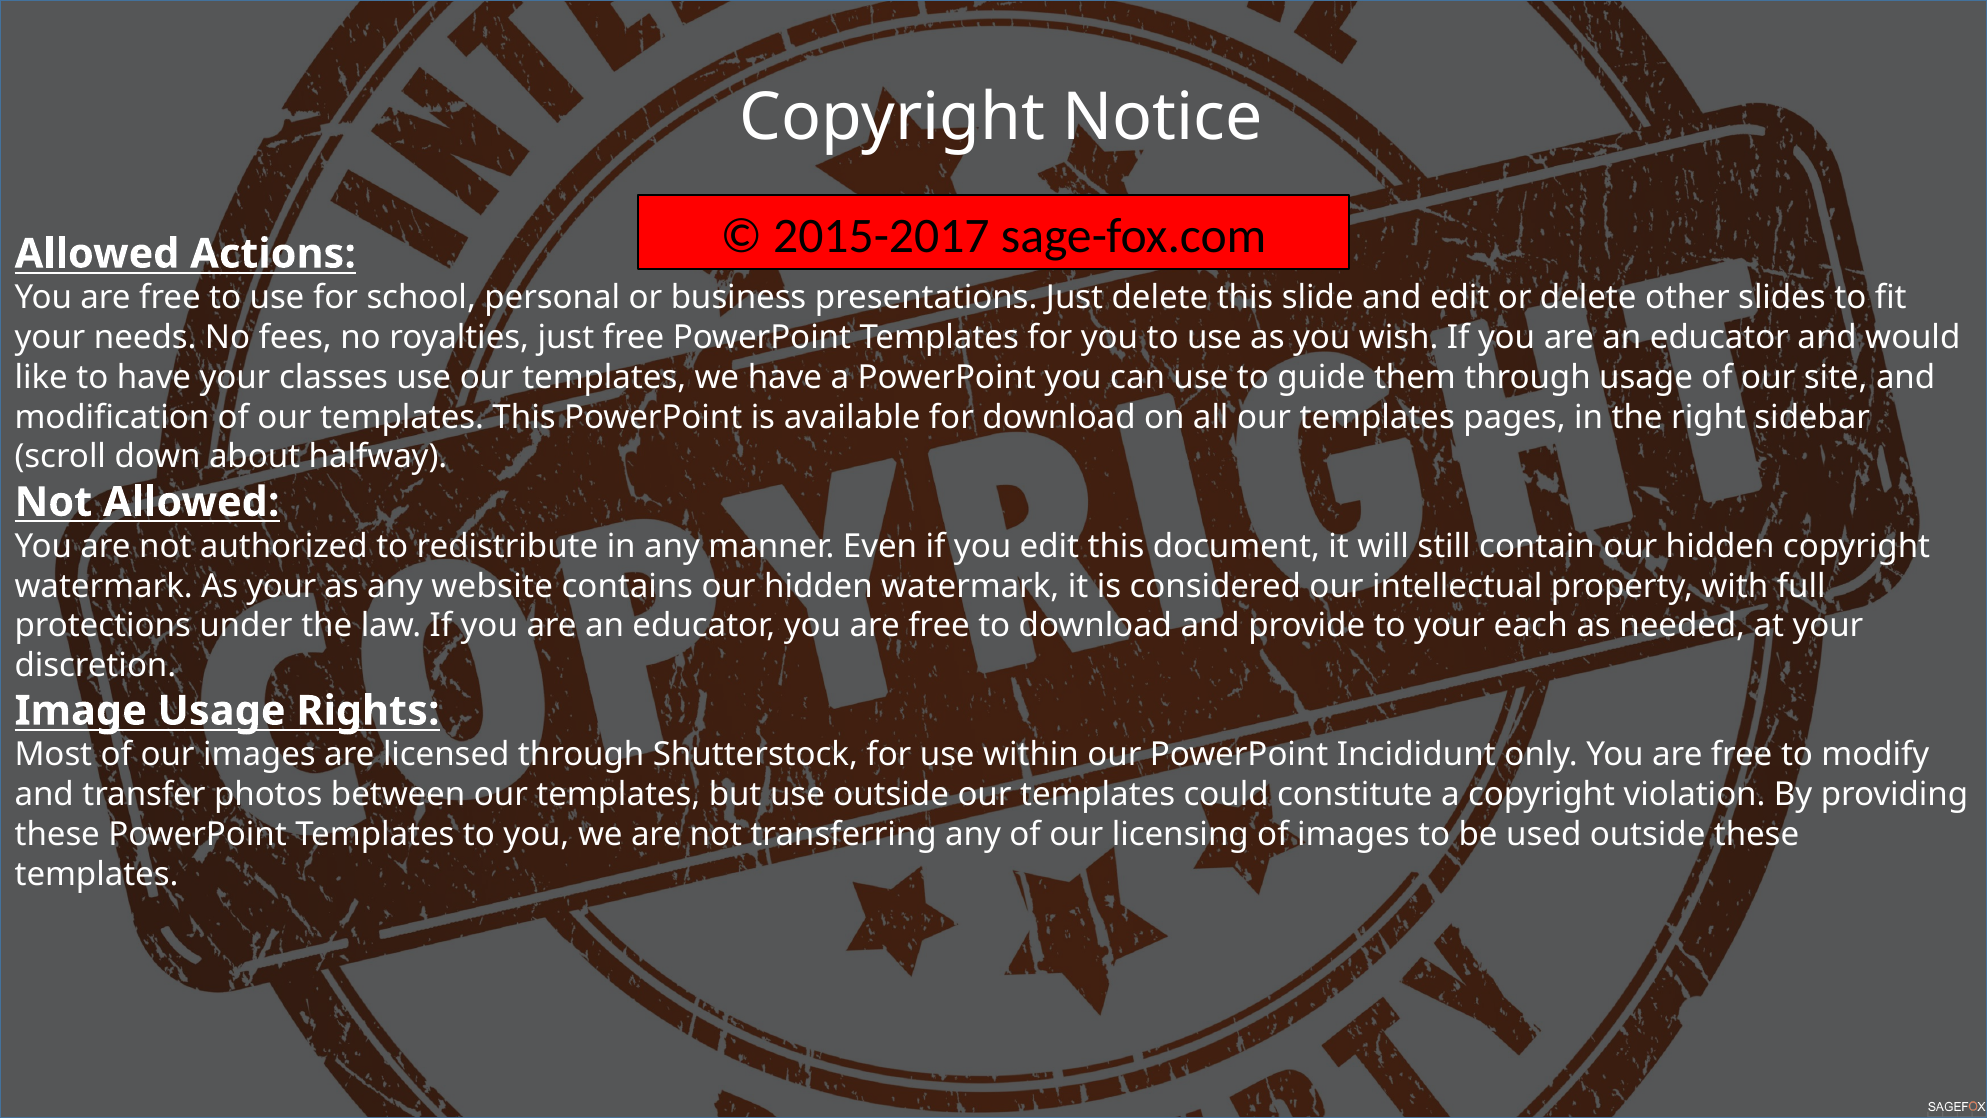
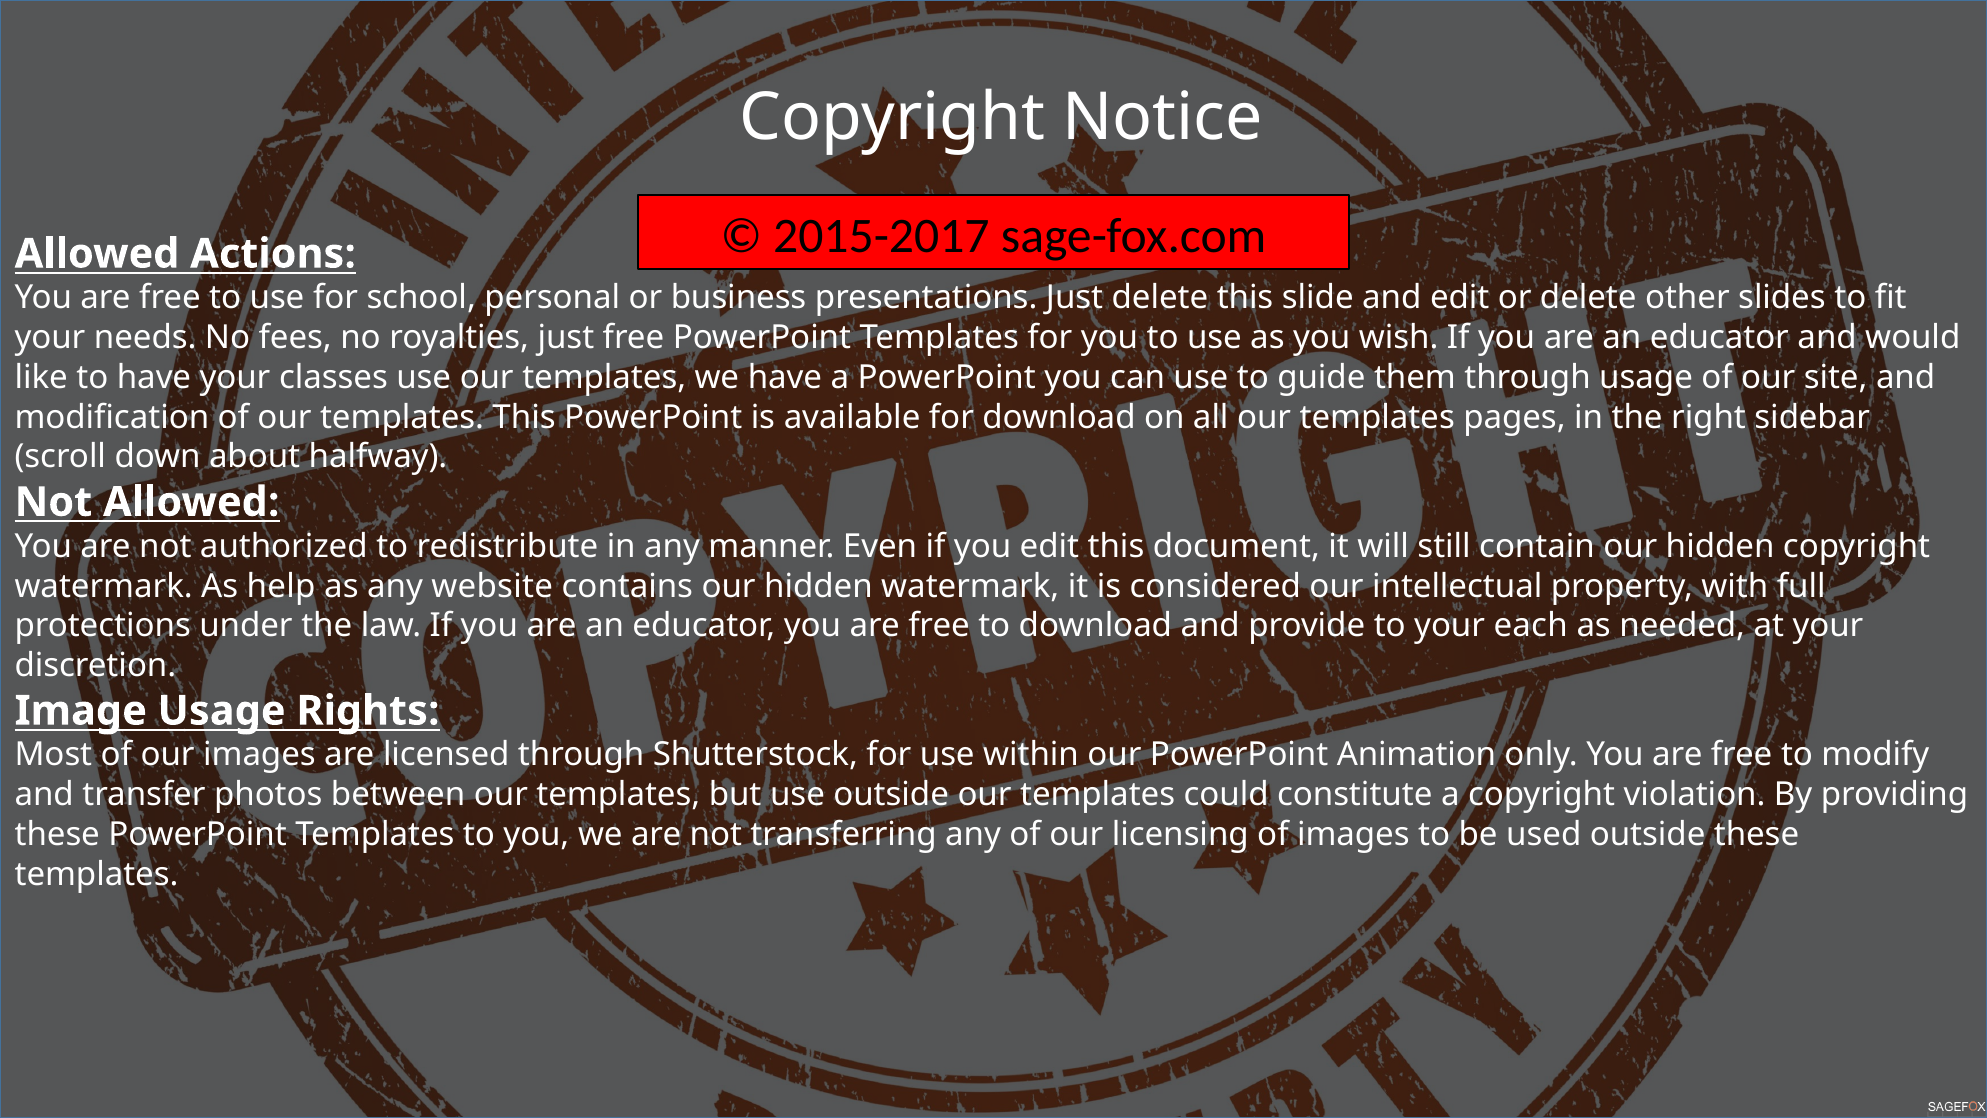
As your: your -> help
Incididunt: Incididunt -> Animation
